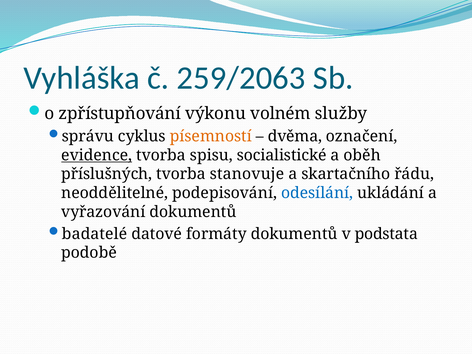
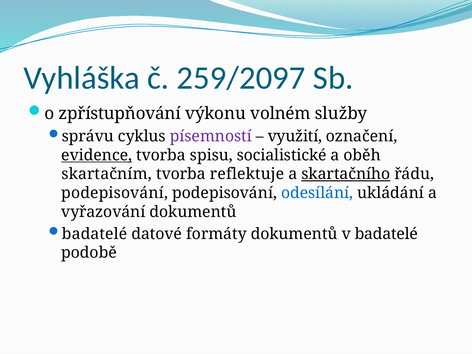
259/2063: 259/2063 -> 259/2097
písemností colour: orange -> purple
dvěma: dvěma -> využití
příslušných: příslušných -> skartačním
stanovuje: stanovuje -> reflektuje
skartačního underline: none -> present
neoddělitelné at (115, 193): neoddělitelné -> podepisování
v podstata: podstata -> badatelé
